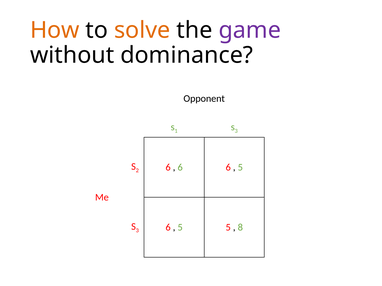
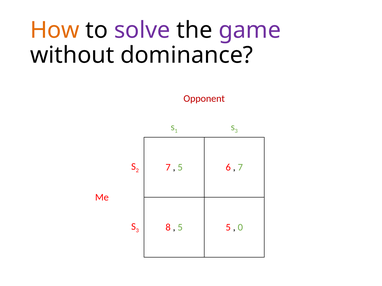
solve colour: orange -> purple
Opponent colour: black -> red
2 6: 6 -> 7
6 at (180, 168): 6 -> 5
5 at (240, 168): 5 -> 7
3 6: 6 -> 8
8: 8 -> 0
